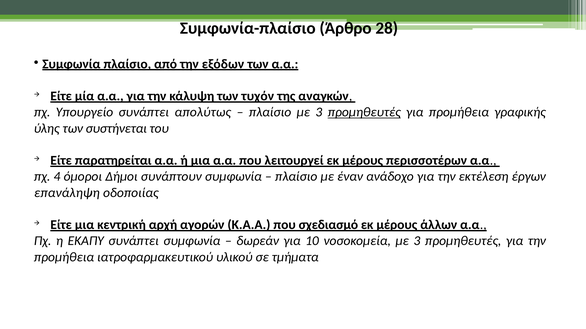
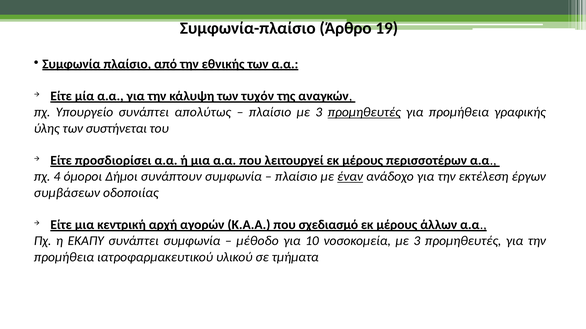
28: 28 -> 19
εξόδων: εξόδων -> εθνικής
παρατηρείται: παρατηρείται -> προσδιορίσει
έναν underline: none -> present
επανάληψη: επανάληψη -> συμβάσεων
δωρεάν: δωρεάν -> μέθοδο
